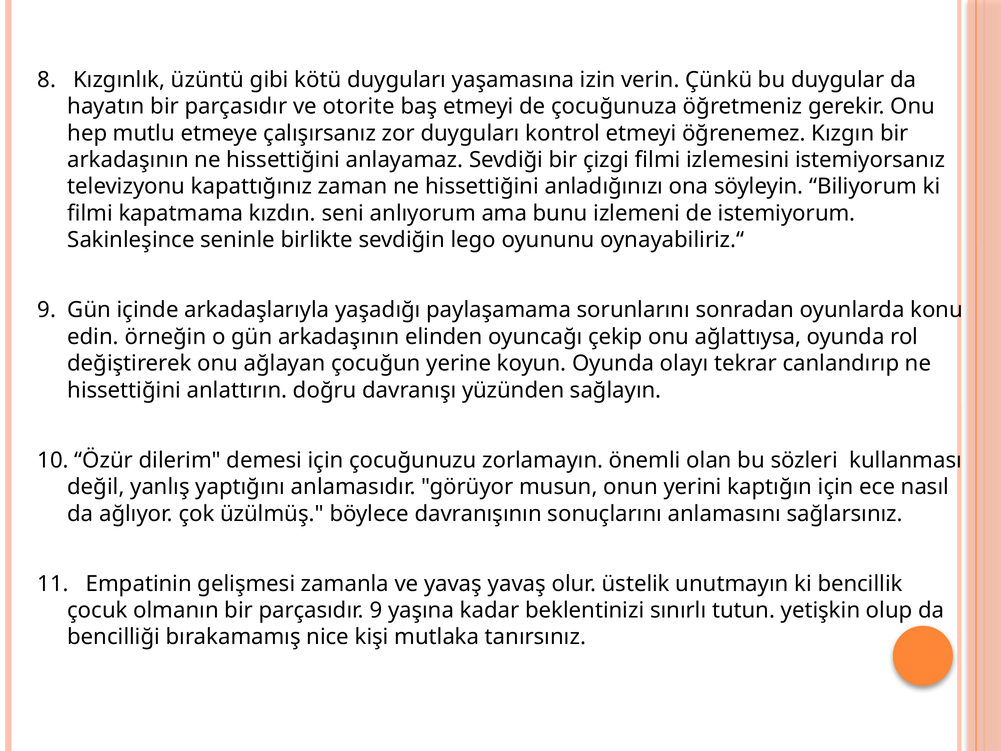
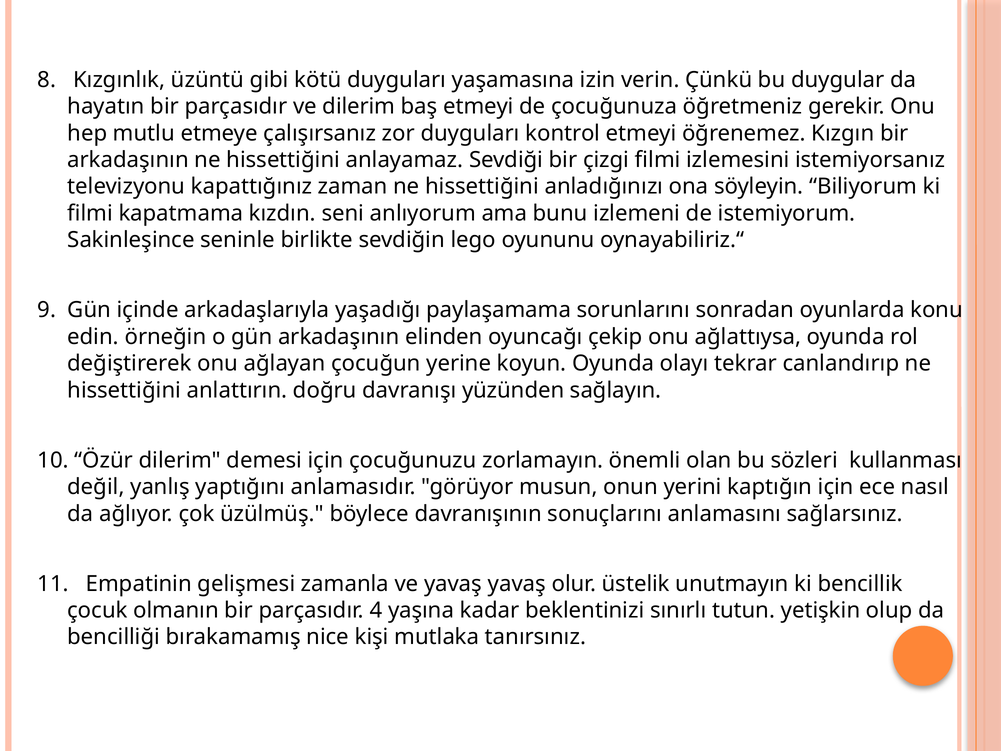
ve otorite: otorite -> dilerim
parçasıdır 9: 9 -> 4
